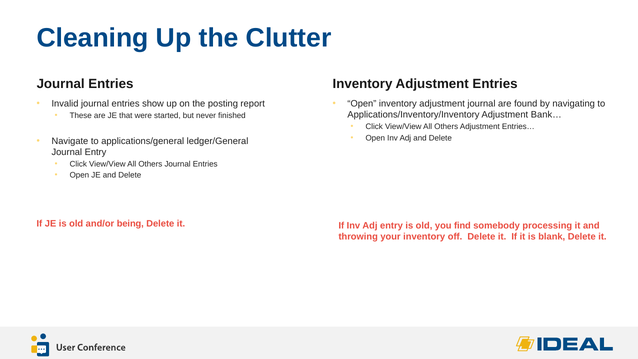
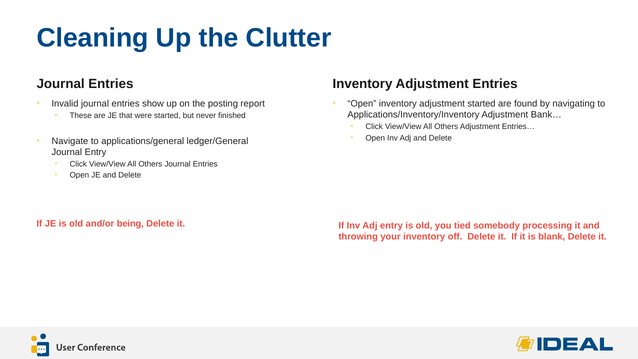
adjustment journal: journal -> started
find: find -> tied
